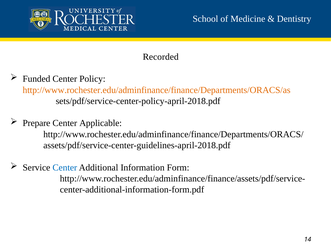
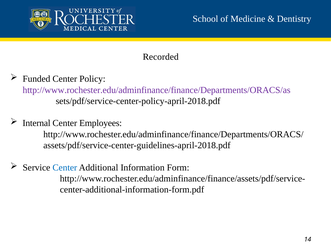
http://www.rochester.edu/adminfinance/finance/Departments/ORACS/as colour: orange -> purple
Prepare: Prepare -> Internal
Applicable: Applicable -> Employees
